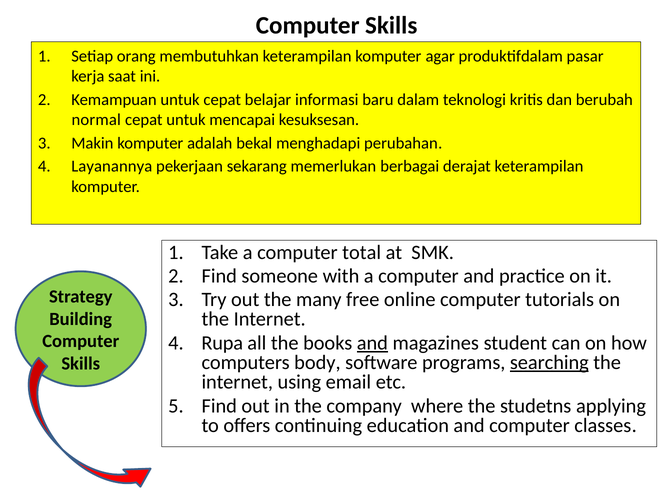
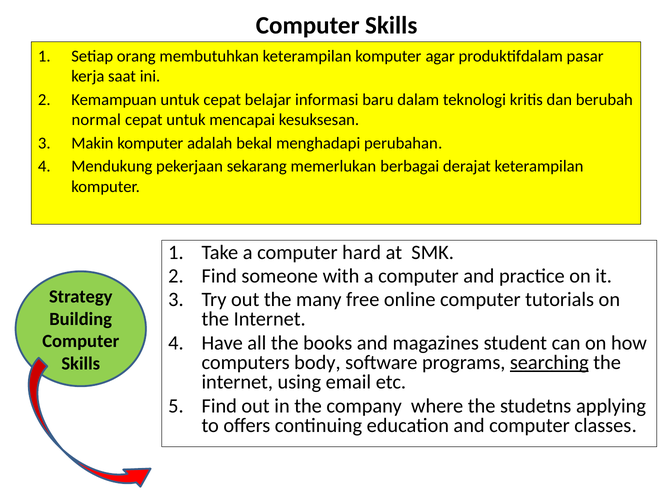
Layanannya: Layanannya -> Mendukung
total: total -> hard
Rupa: Rupa -> Have
and at (372, 342) underline: present -> none
